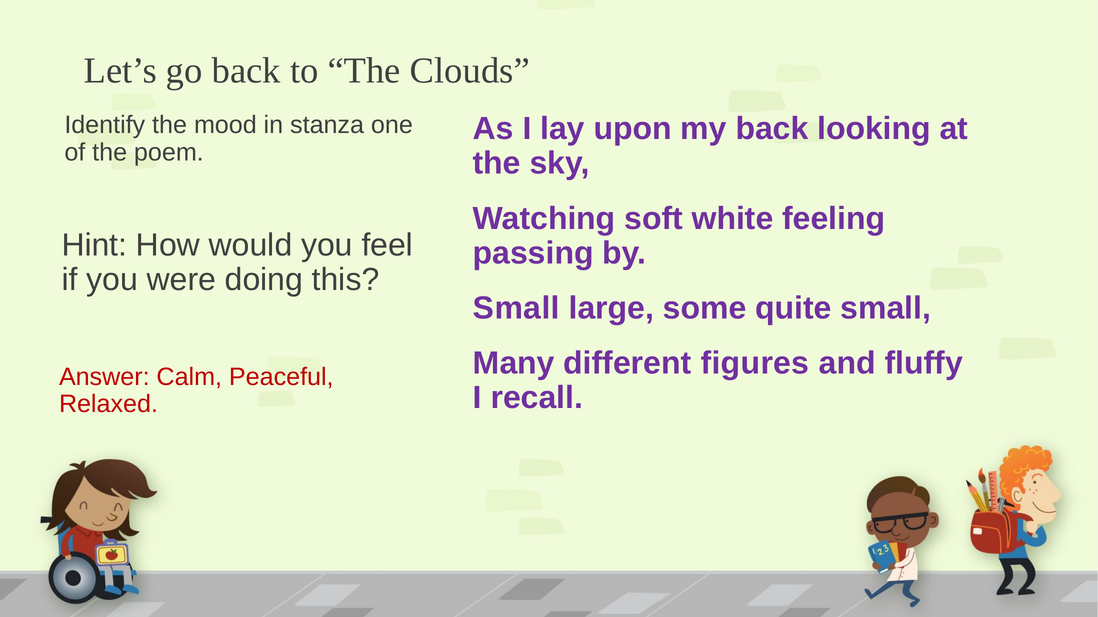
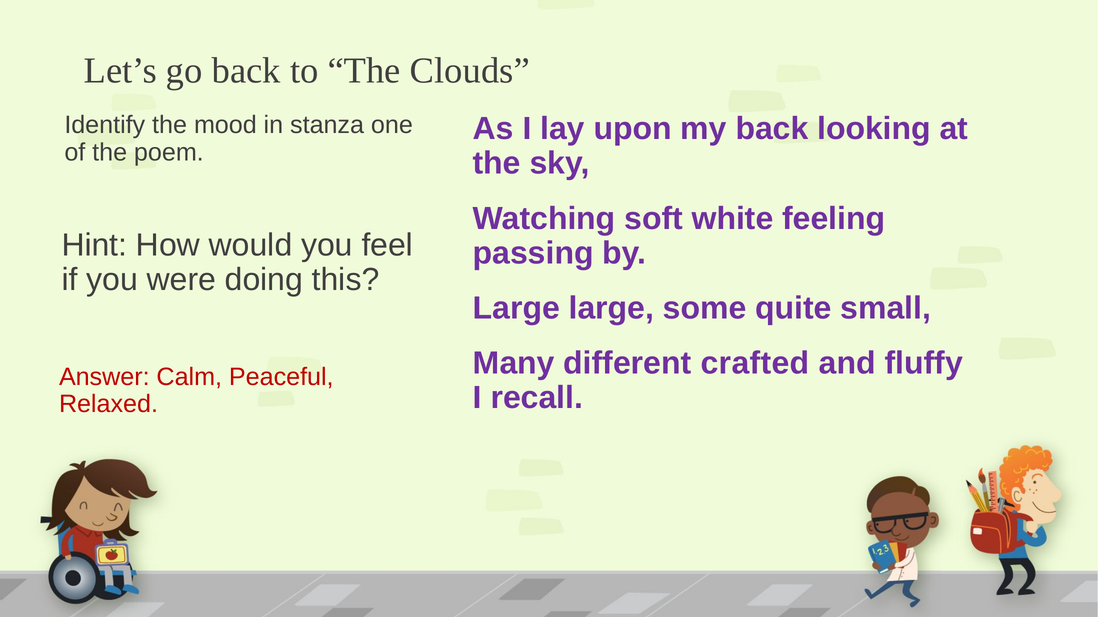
Small at (516, 309): Small -> Large
figures: figures -> crafted
